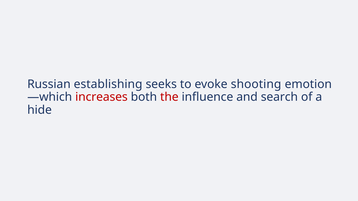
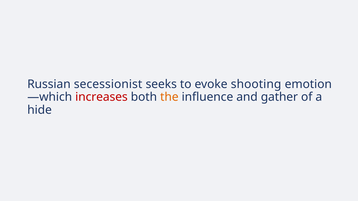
establishing: establishing -> secessionist
the colour: red -> orange
search: search -> gather
